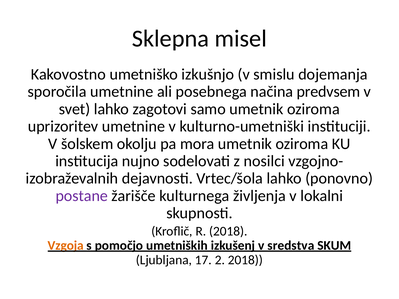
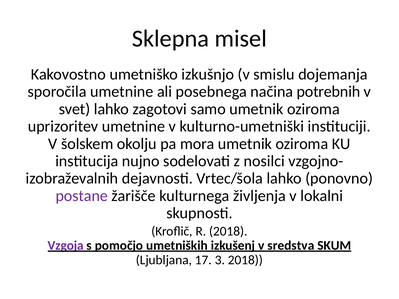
predvsem: predvsem -> potrebnih
Vzgoja colour: orange -> purple
2: 2 -> 3
